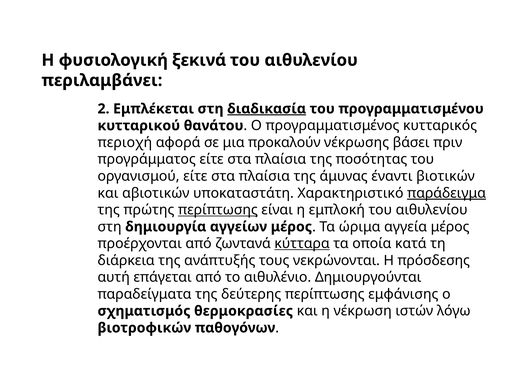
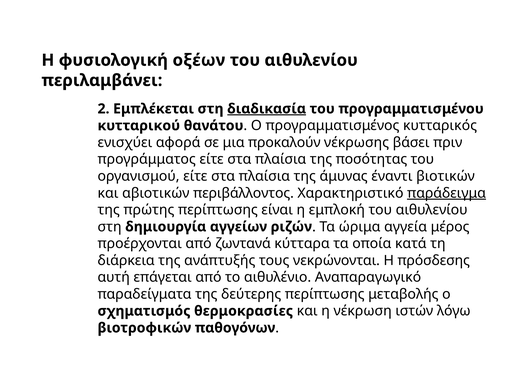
ξεκινά: ξεκινά -> οξέων
περιοχή: περιοχή -> ενισχύει
υποκαταστάτη: υποκαταστάτη -> περιβάλλοντος
περίπτωσης at (218, 210) underline: present -> none
αγγείων μέρος: μέρος -> ριζών
κύτταρα underline: present -> none
Δημιουργούνται: Δημιουργούνται -> Αναπαραγωγικό
εμφάνισης: εμφάνισης -> μεταβολής
